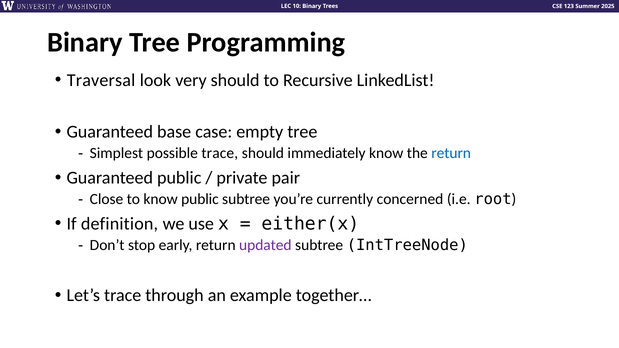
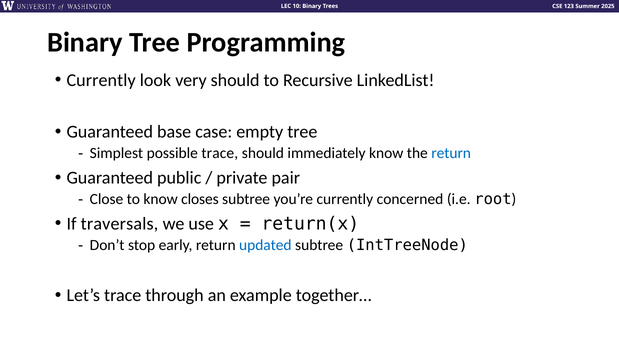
Traversal at (101, 80): Traversal -> Currently
know public: public -> closes
definition: definition -> traversals
either(x: either(x -> return(x
updated colour: purple -> blue
